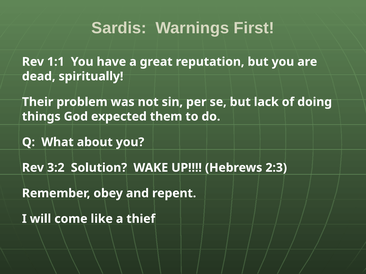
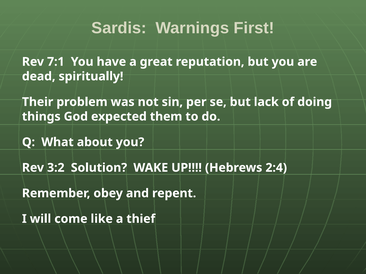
1:1: 1:1 -> 7:1
2:3: 2:3 -> 2:4
